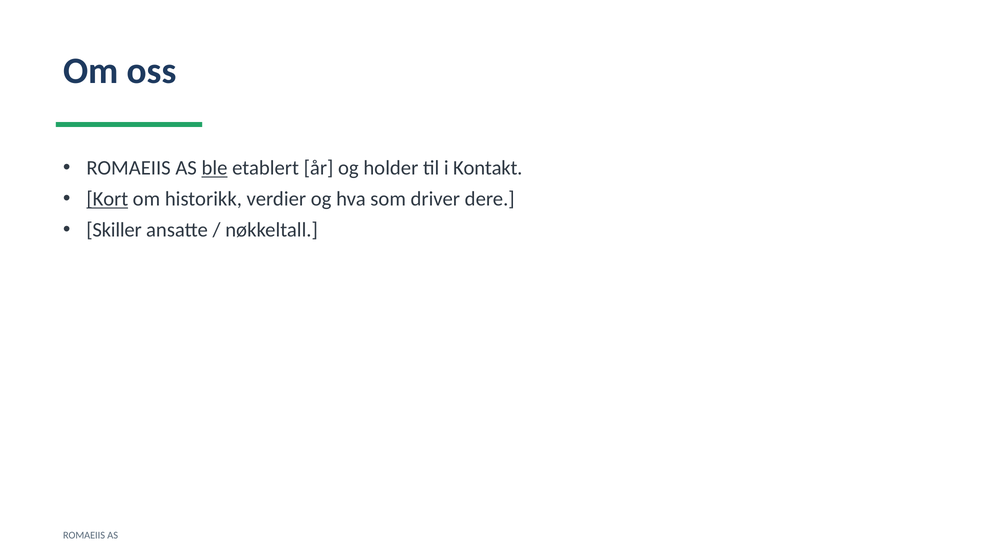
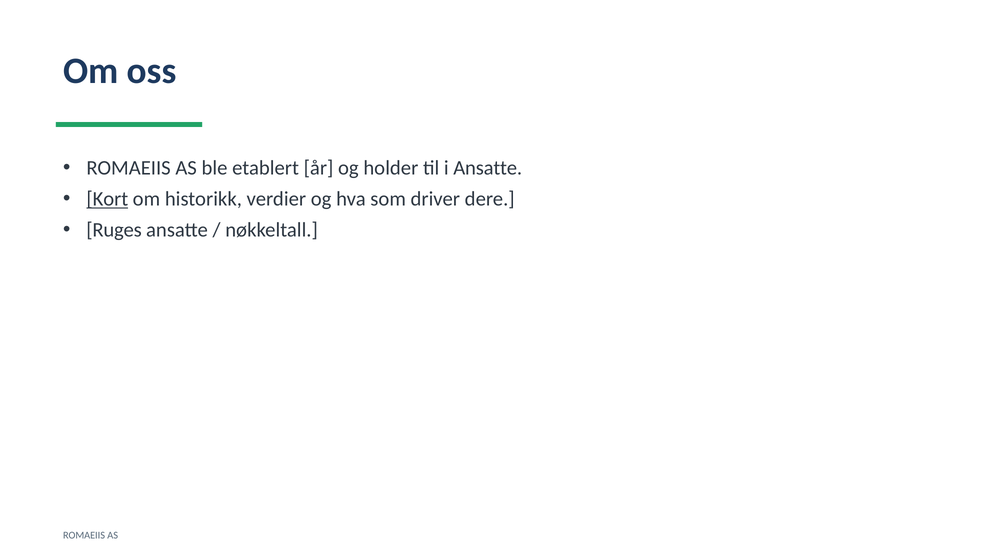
ble underline: present -> none
i Kontakt: Kontakt -> Ansatte
Skiller: Skiller -> Ruges
